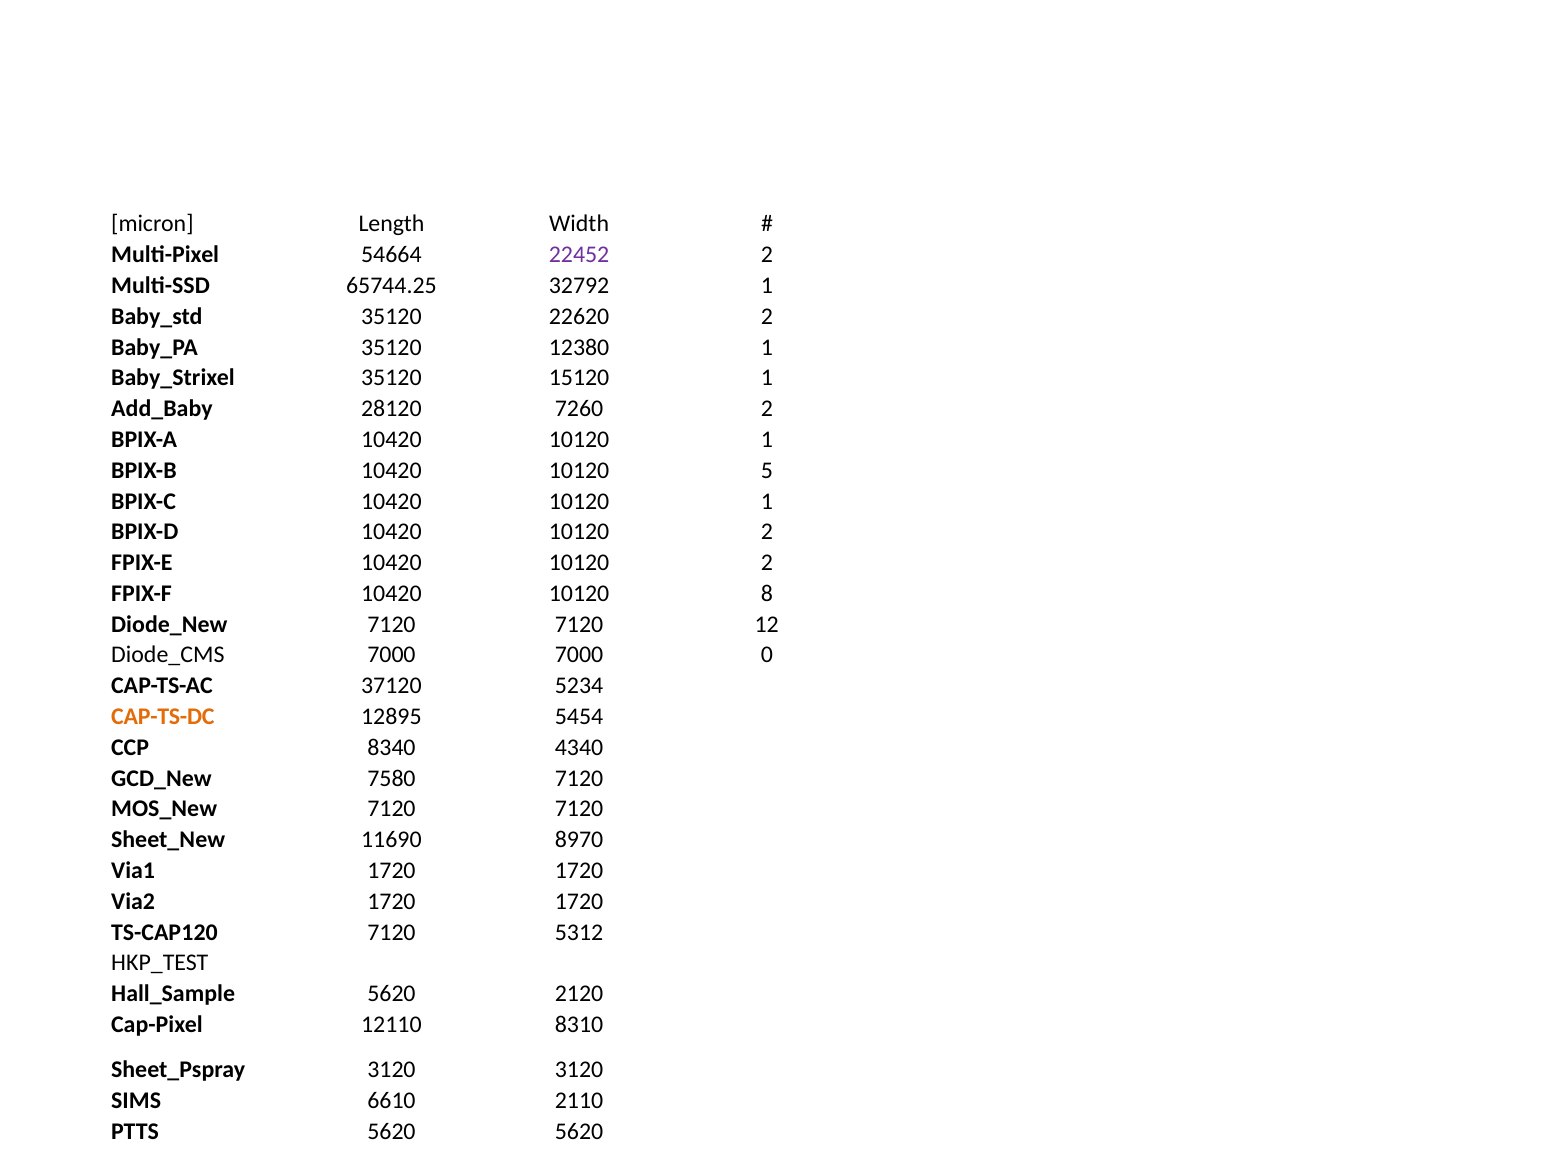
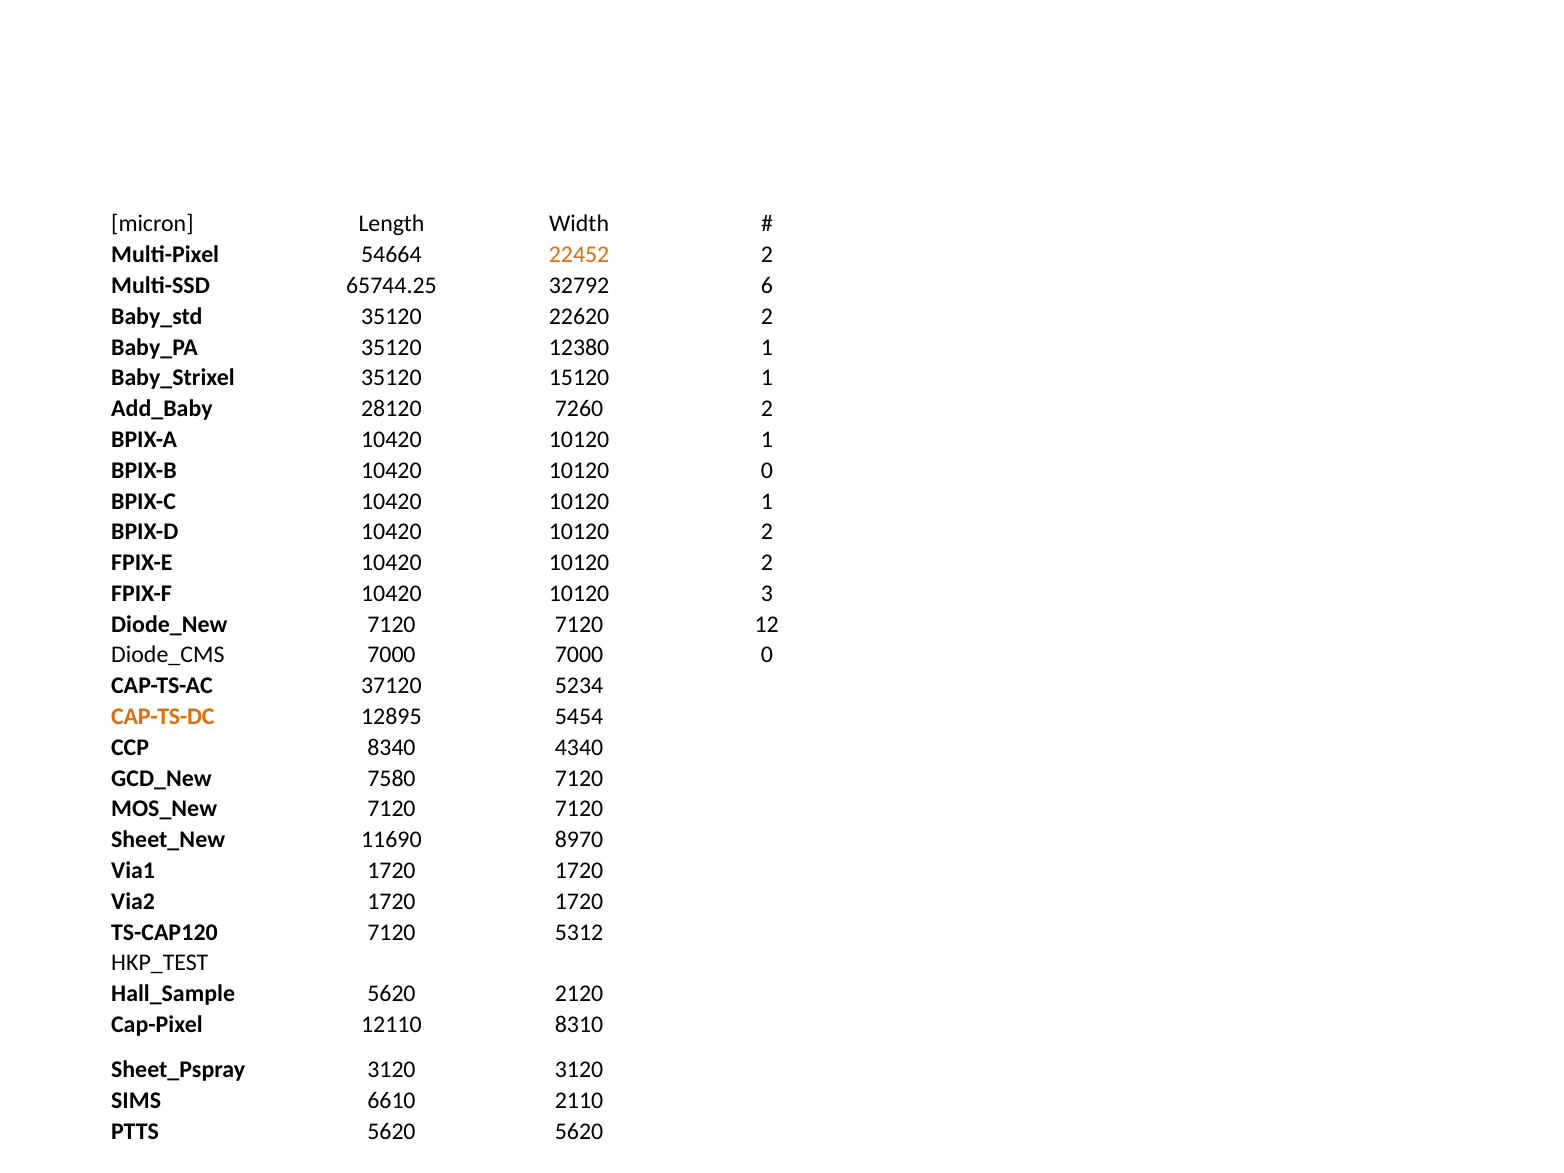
22452 colour: purple -> orange
32792 1: 1 -> 6
10120 5: 5 -> 0
8: 8 -> 3
